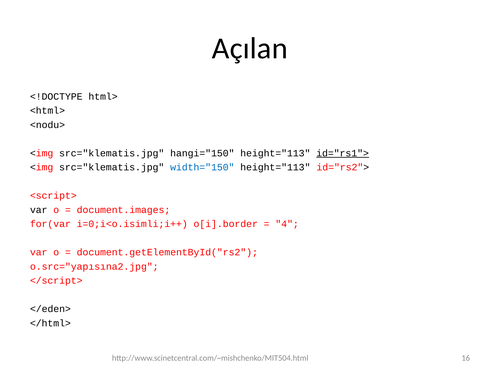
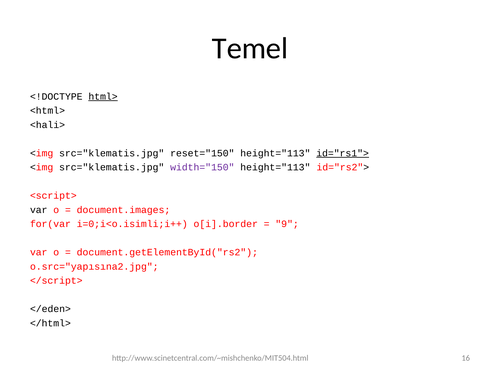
Açılan: Açılan -> Temel
html> underline: none -> present
<nodu>: <nodu> -> <hali>
hangi="150: hangi="150 -> reset="150
width="150 colour: blue -> purple
4: 4 -> 9
